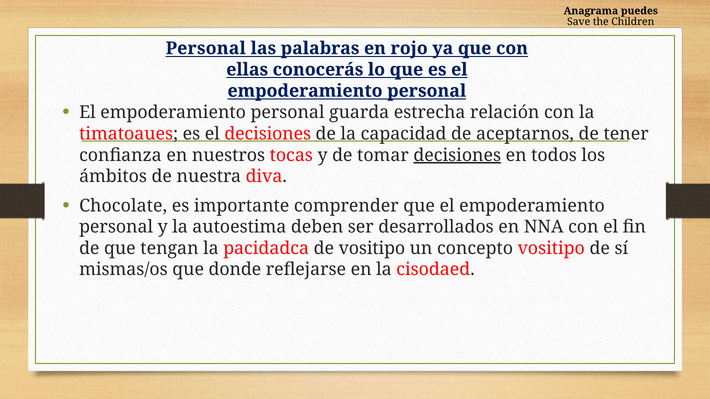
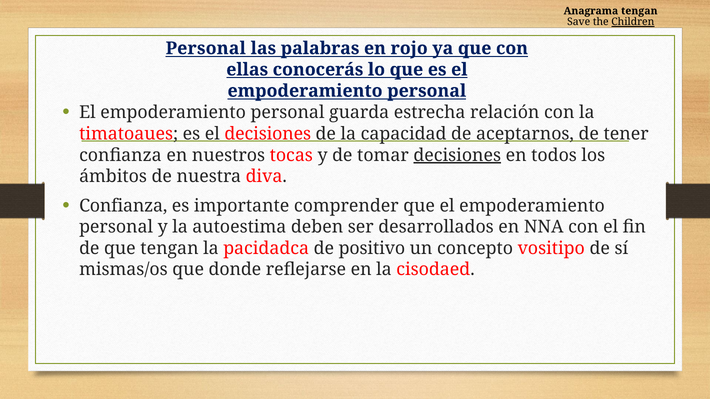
Anagrama puedes: puedes -> tengan
Children underline: none -> present
Chocolate at (123, 206): Chocolate -> Confianza
de vositipo: vositipo -> positivo
